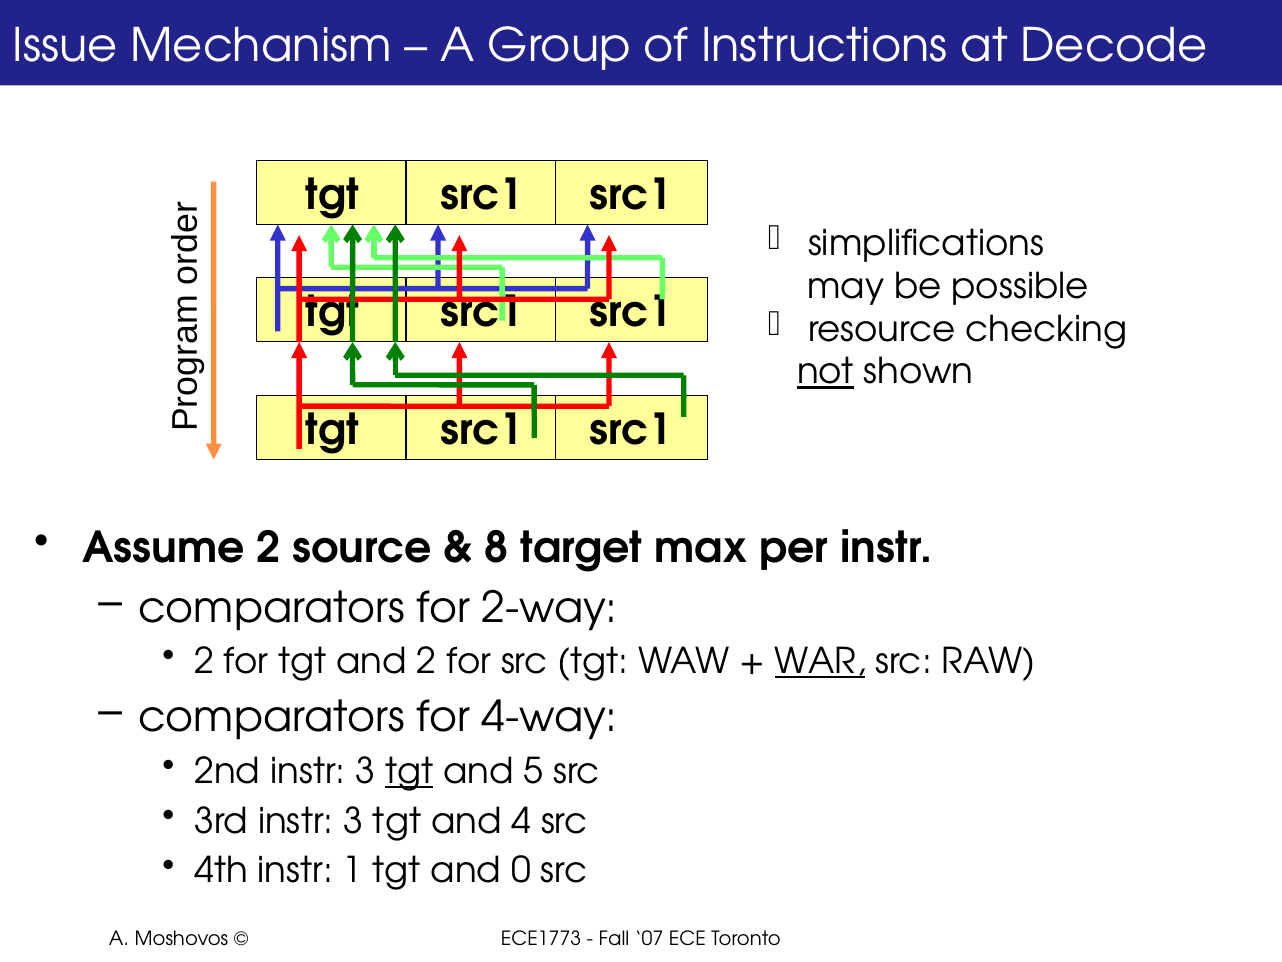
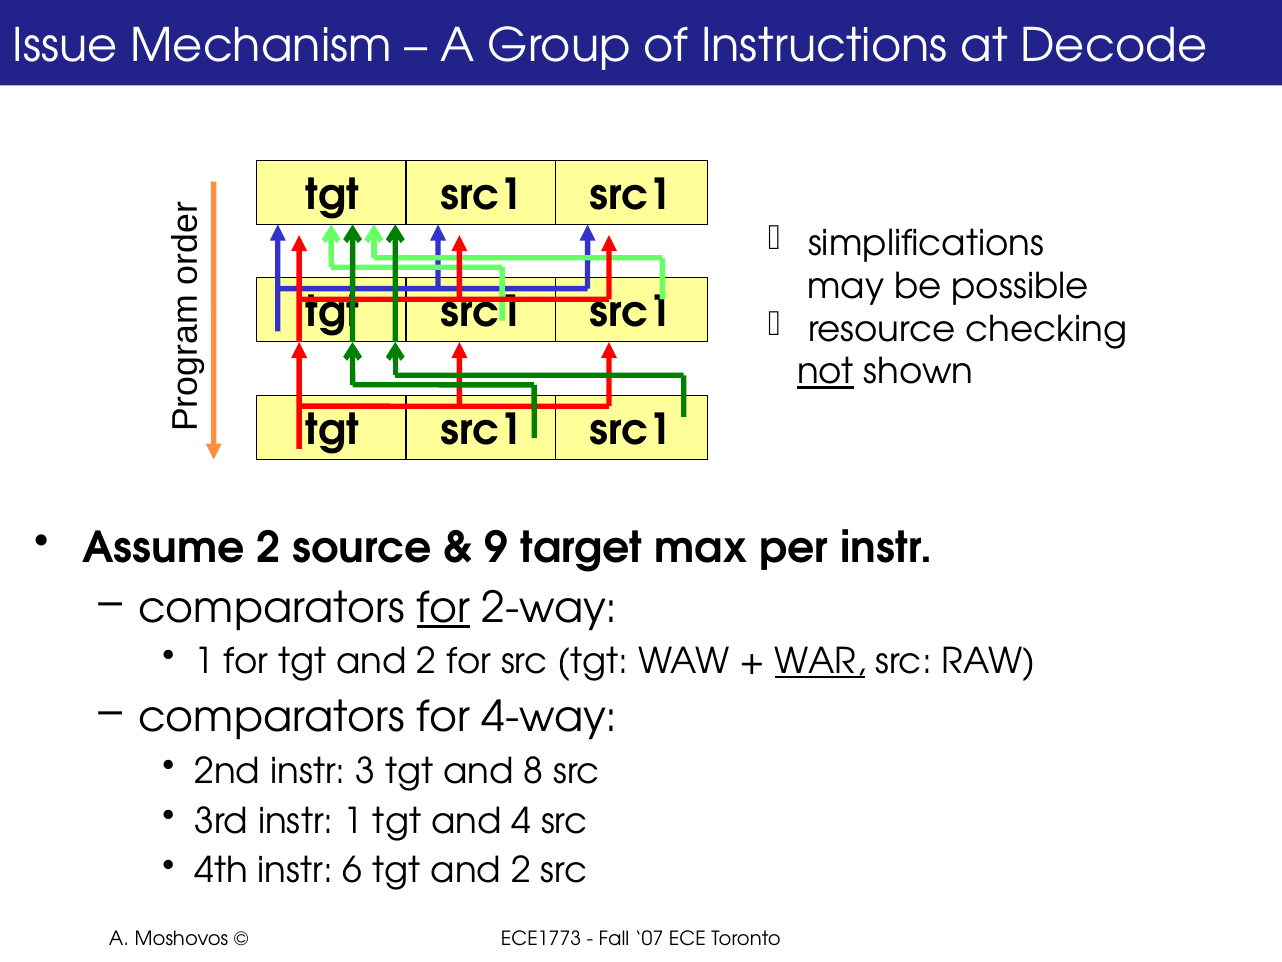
8: 8 -> 9
for at (443, 608) underline: none -> present
2 at (204, 661): 2 -> 1
tgt at (409, 771) underline: present -> none
5: 5 -> 8
3rd instr 3: 3 -> 1
1: 1 -> 6
0 at (521, 871): 0 -> 2
